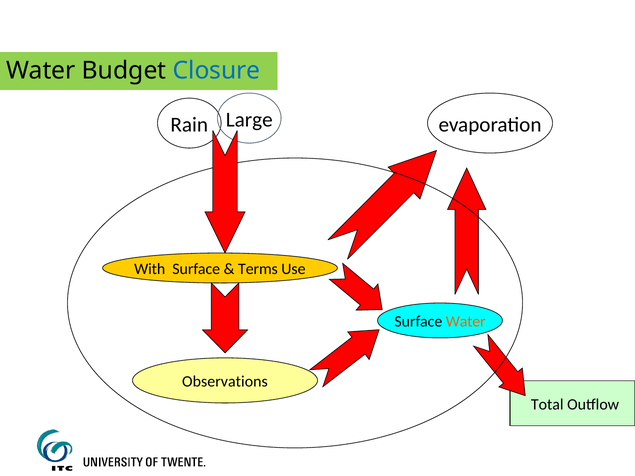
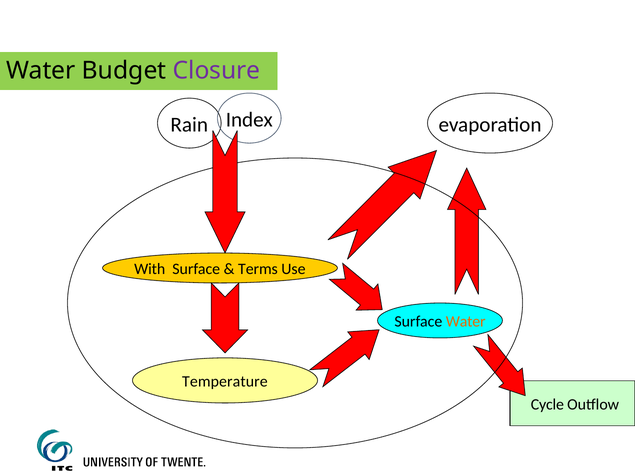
Closure colour: blue -> purple
Large: Large -> Index
Observations: Observations -> Temperature
Total: Total -> Cycle
